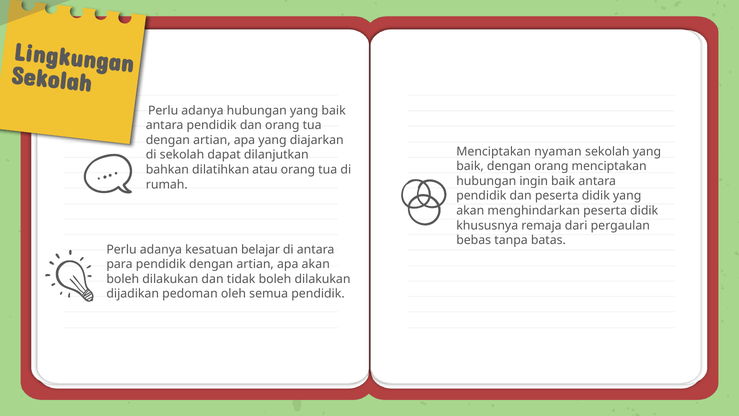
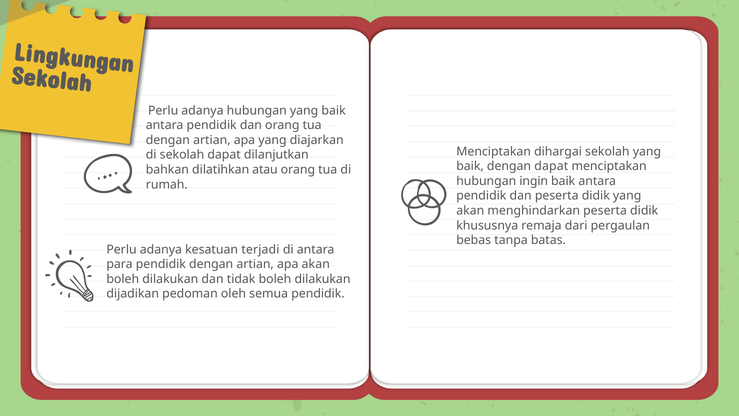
nyaman: nyaman -> dihargai
dengan orang: orang -> dapat
belajar: belajar -> terjadi
